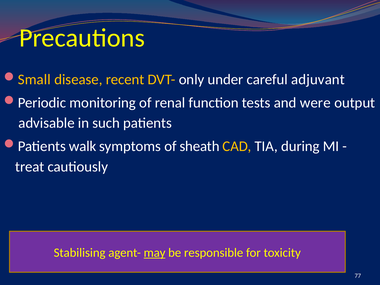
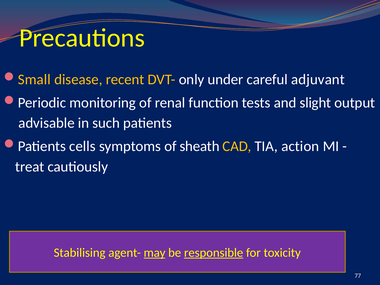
were: were -> slight
walk: walk -> cells
during: during -> action
responsible underline: none -> present
